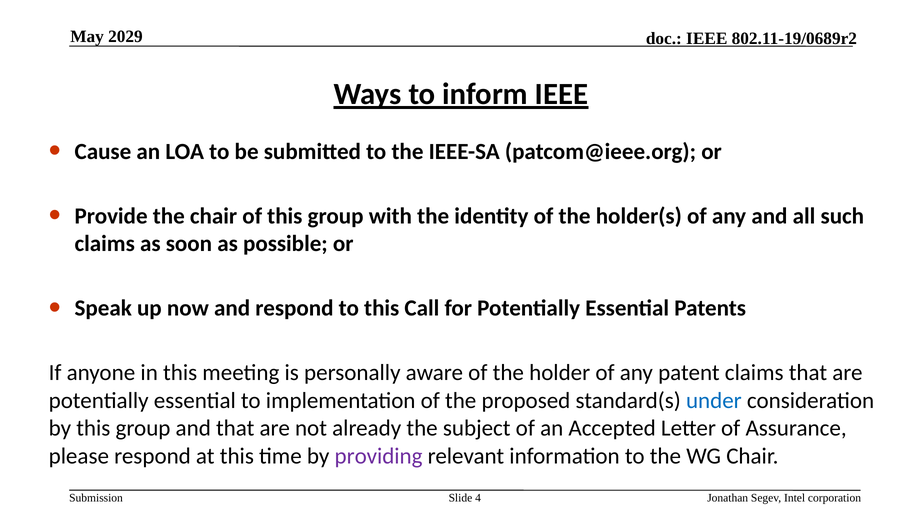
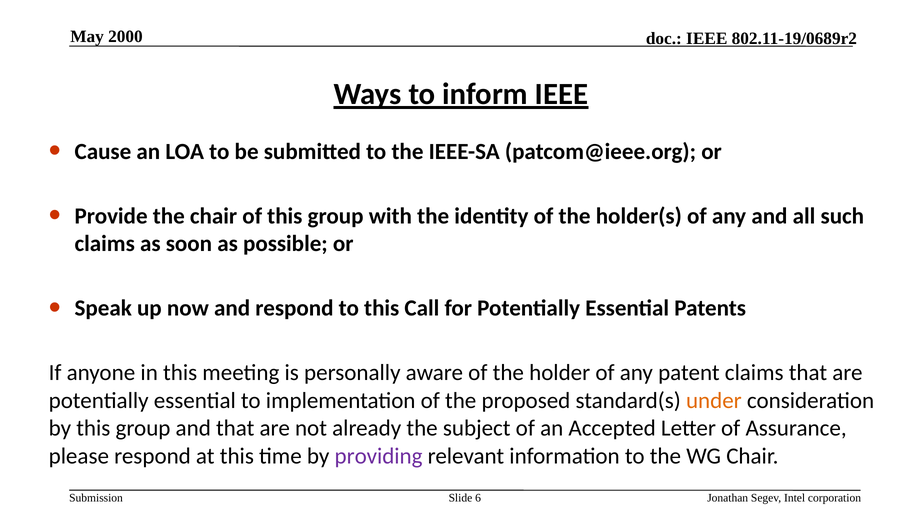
2029: 2029 -> 2000
under colour: blue -> orange
4: 4 -> 6
